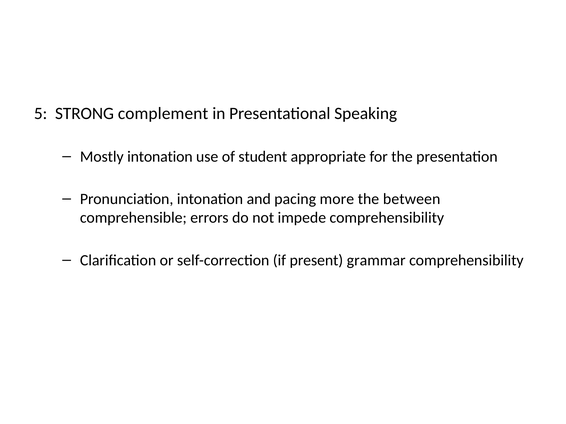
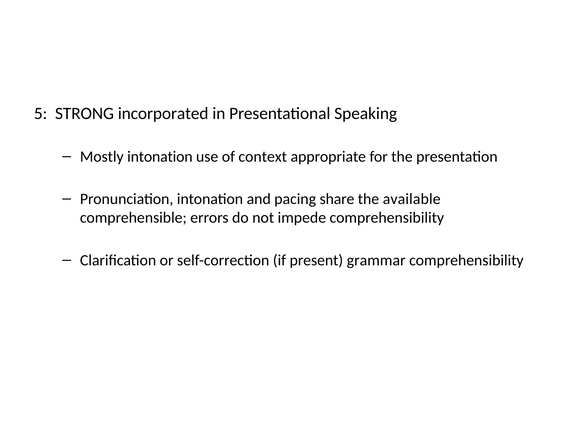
complement: complement -> incorporated
student: student -> context
more: more -> share
between: between -> available
